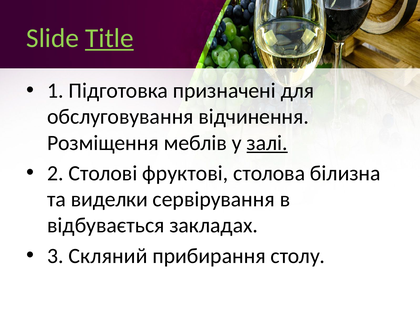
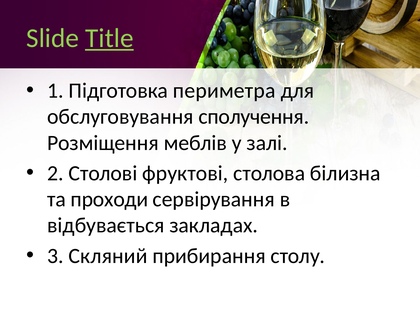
призначені: призначені -> периметра
відчинення: відчинення -> сполучення
залі underline: present -> none
виделки: виделки -> проходи
